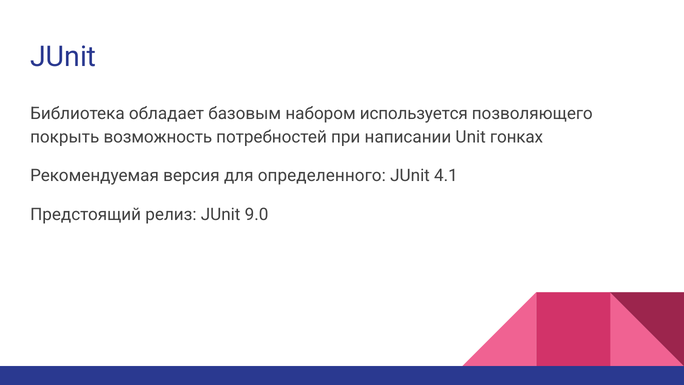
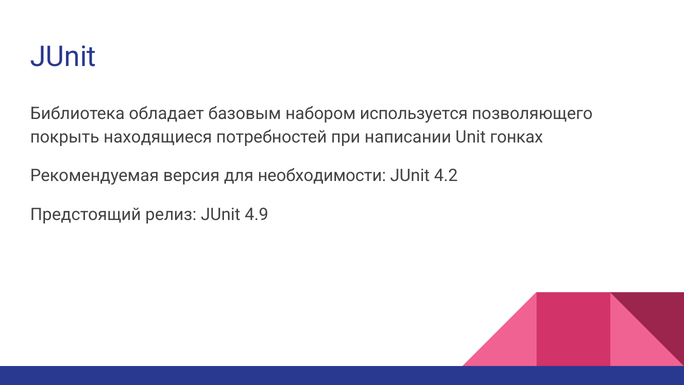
возможность: возможность -> находящиеся
определенного: определенного -> необходимости
4.1: 4.1 -> 4.2
9.0: 9.0 -> 4.9
